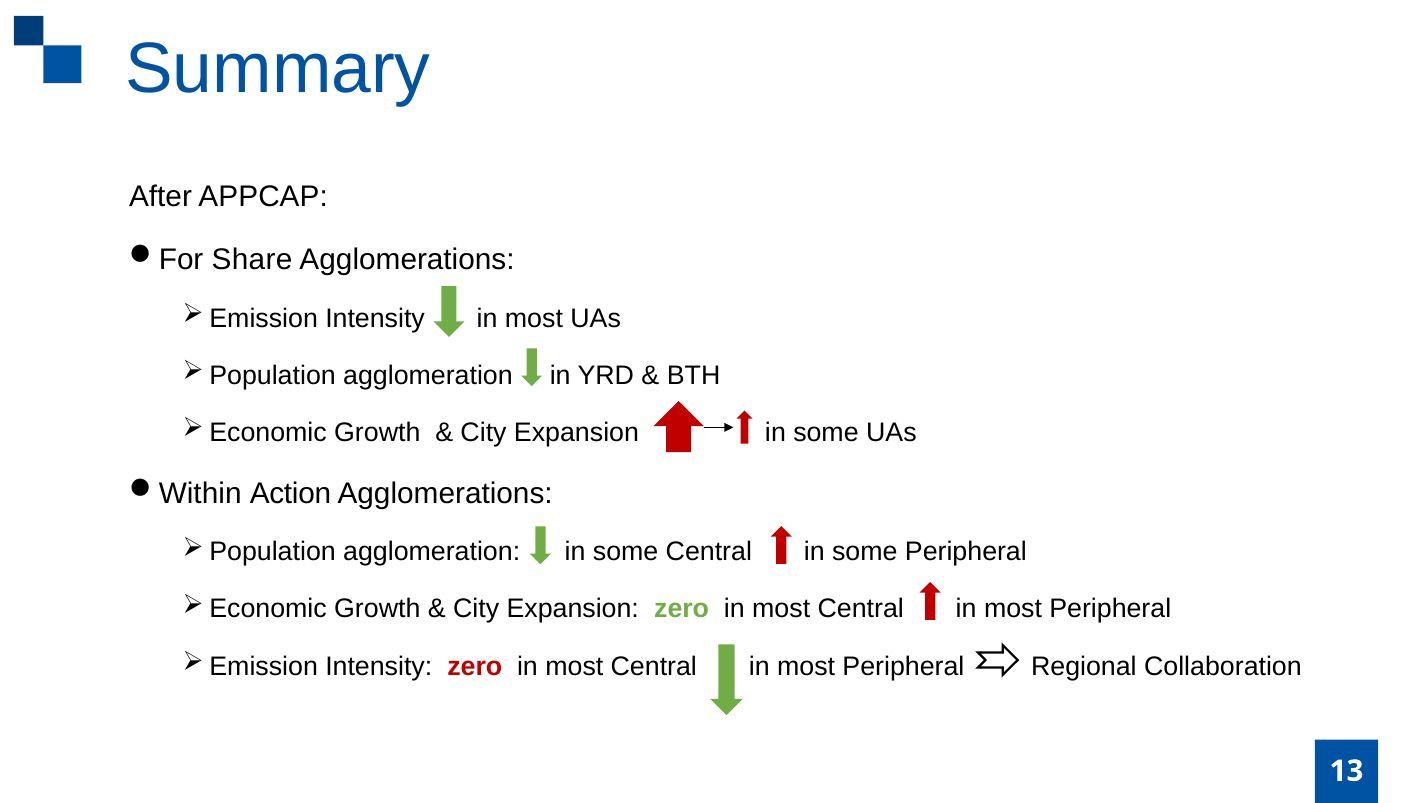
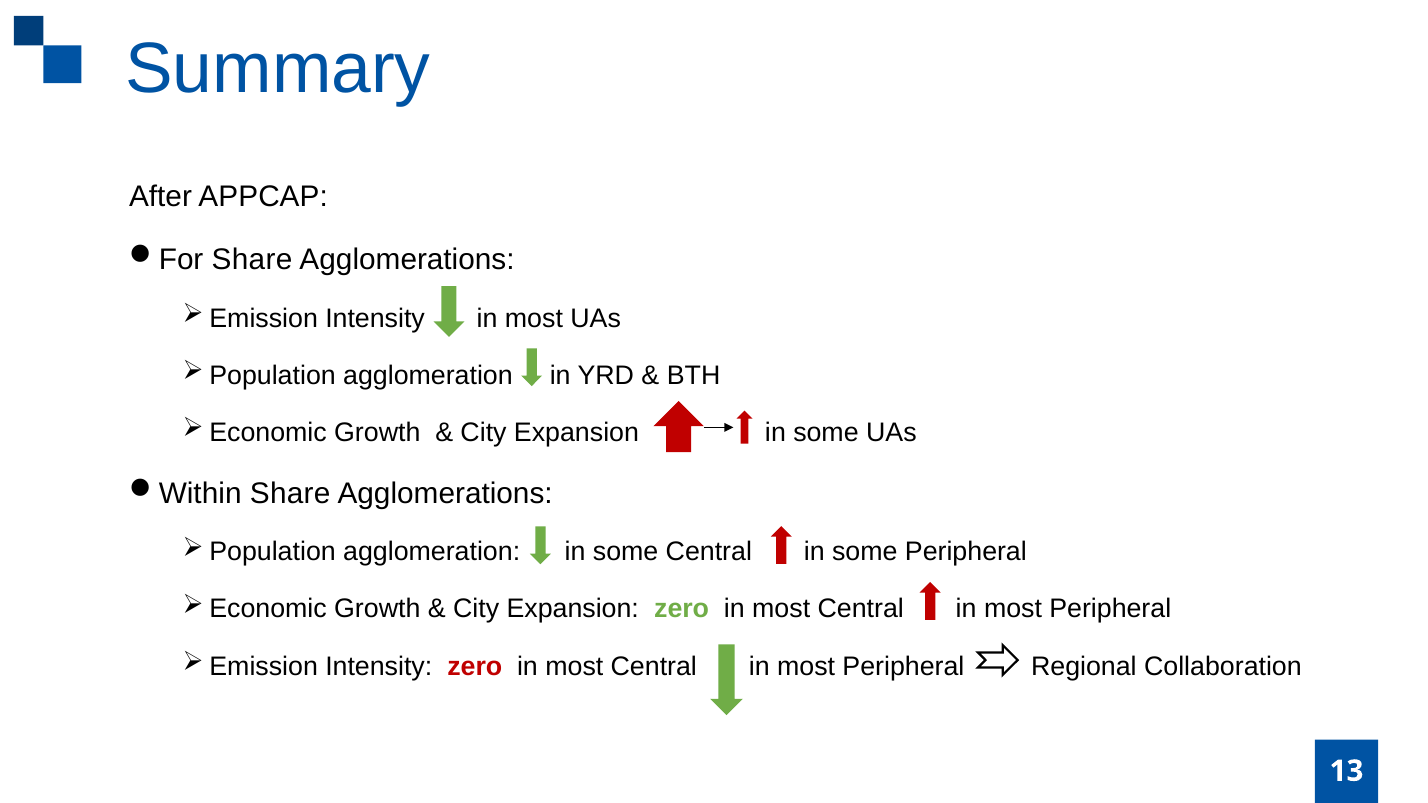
Action at (290, 493): Action -> Share
